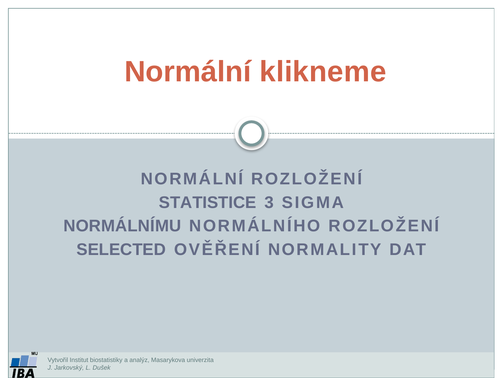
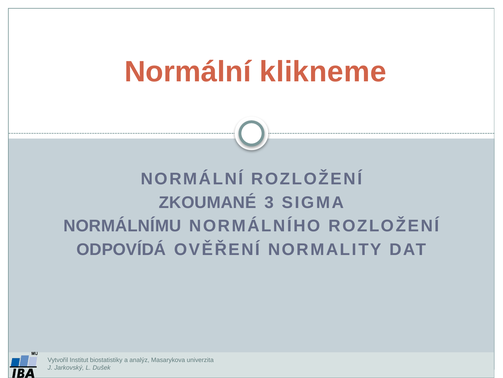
STATISTICE: STATISTICE -> ZKOUMANÉ
SELECTED: SELECTED -> ODPOVÍDÁ
